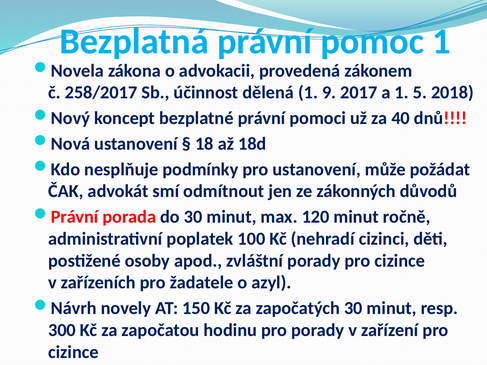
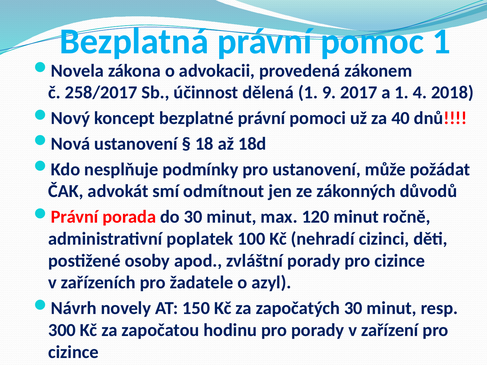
5: 5 -> 4
